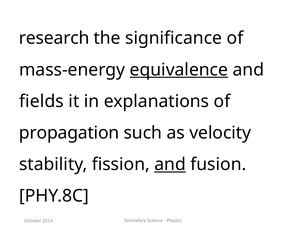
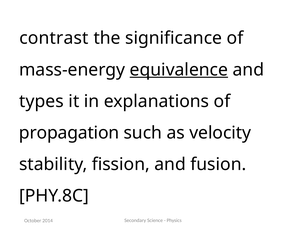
research: research -> contrast
fields: fields -> types
and at (170, 164) underline: present -> none
